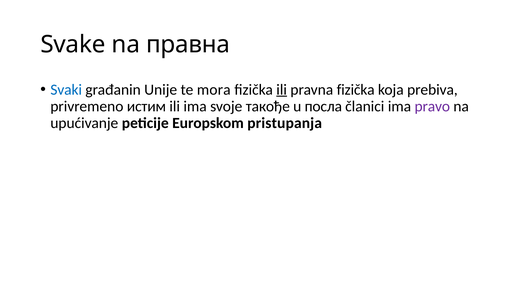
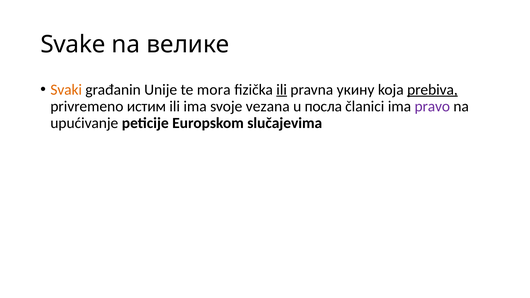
правна: правна -> велике
Svaki colour: blue -> orange
pravna fizička: fizička -> укину
prebiva underline: none -> present
такође: такође -> vezana
pristupanja: pristupanja -> slučajevima
